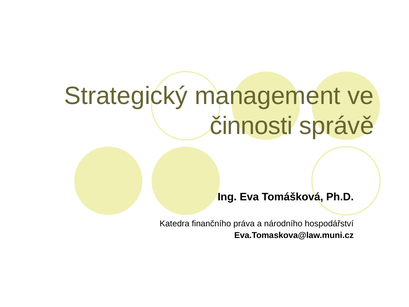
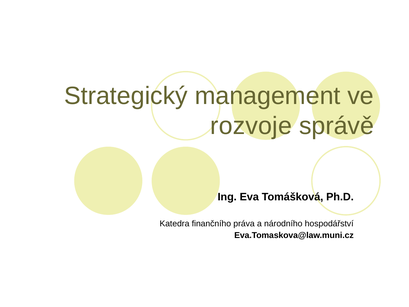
činnosti: činnosti -> rozvoje
